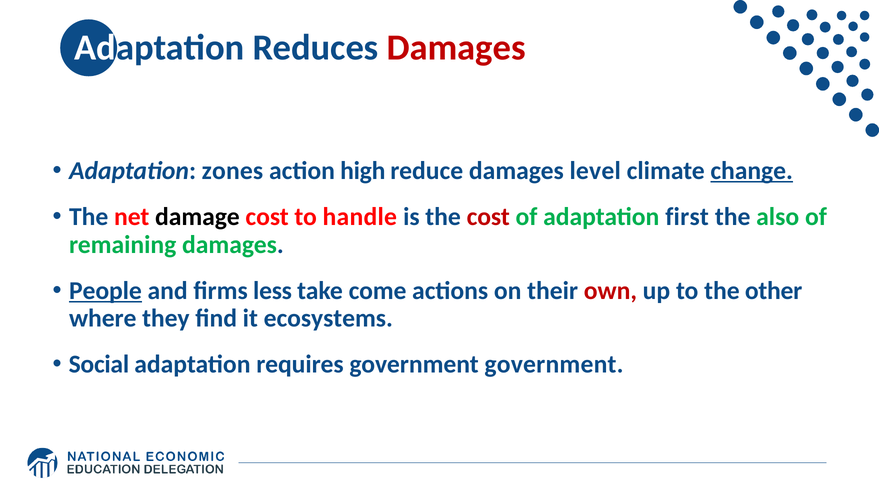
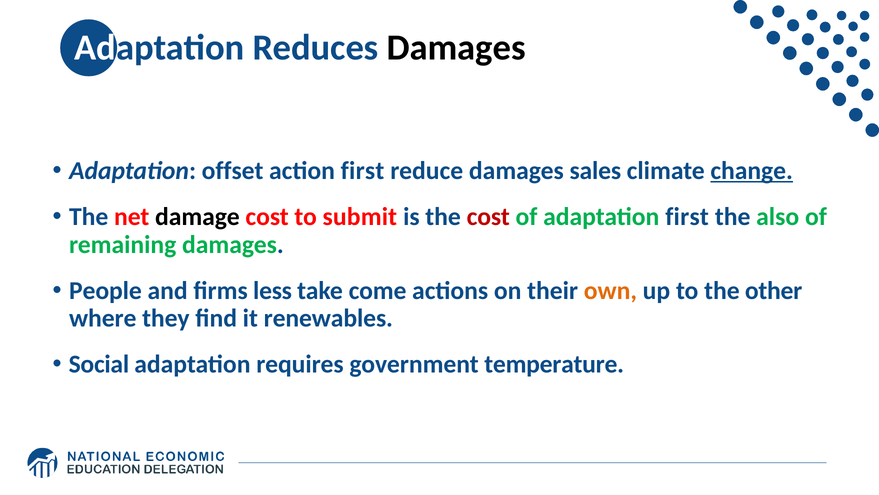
Damages at (456, 48) colour: red -> black
zones: zones -> offset
action high: high -> first
level: level -> sales
handle: handle -> submit
People underline: present -> none
own colour: red -> orange
ecosystems: ecosystems -> renewables
government government: government -> temperature
